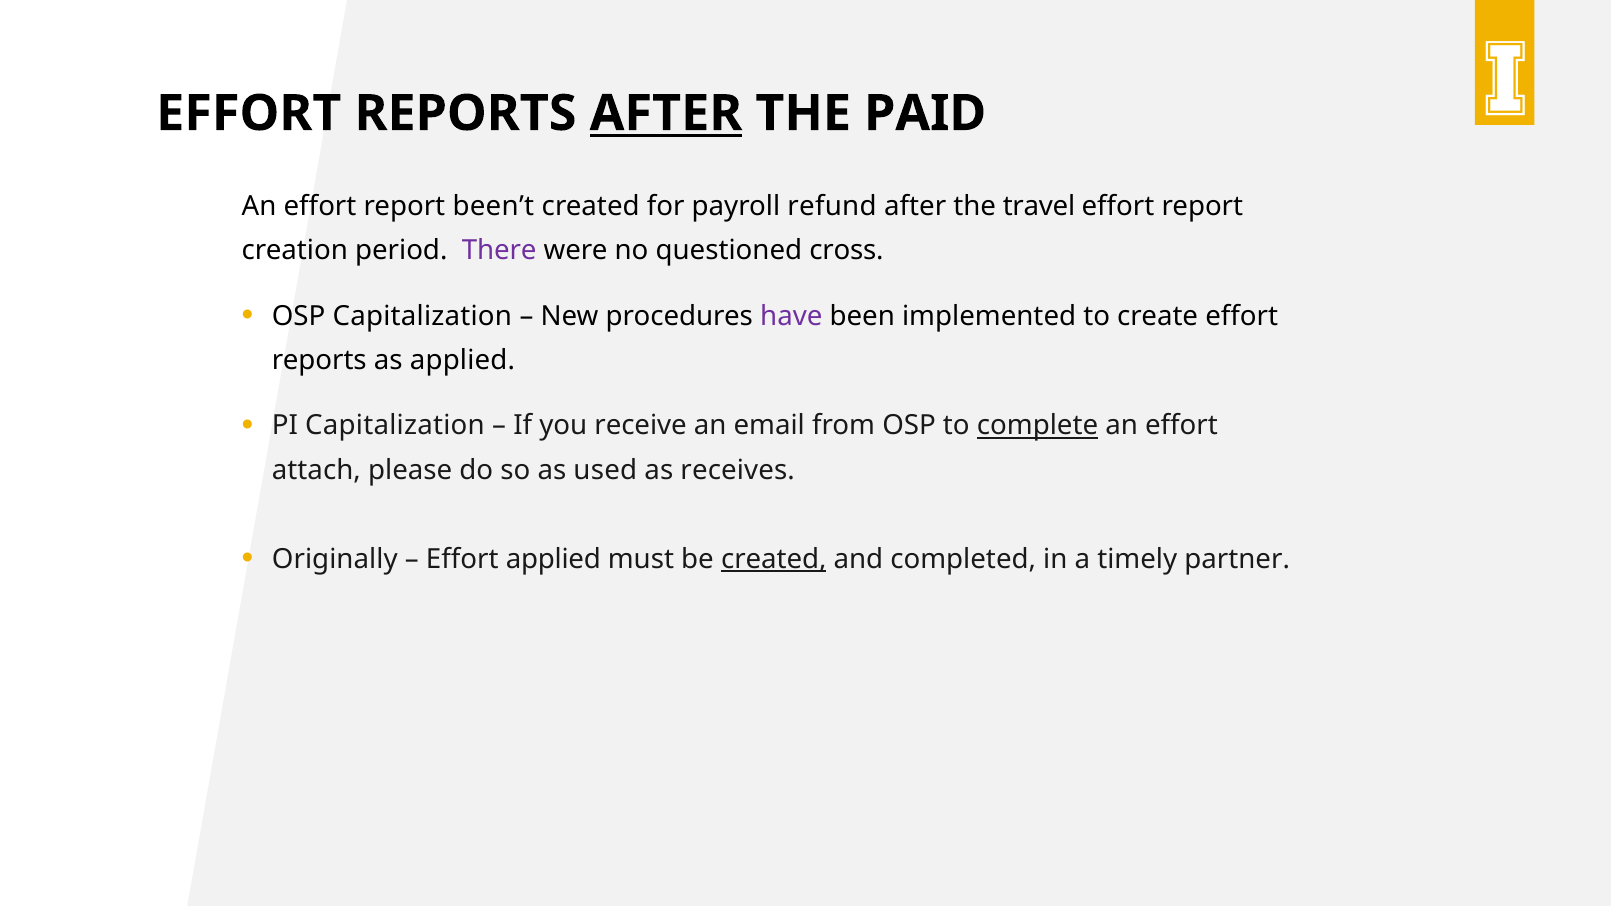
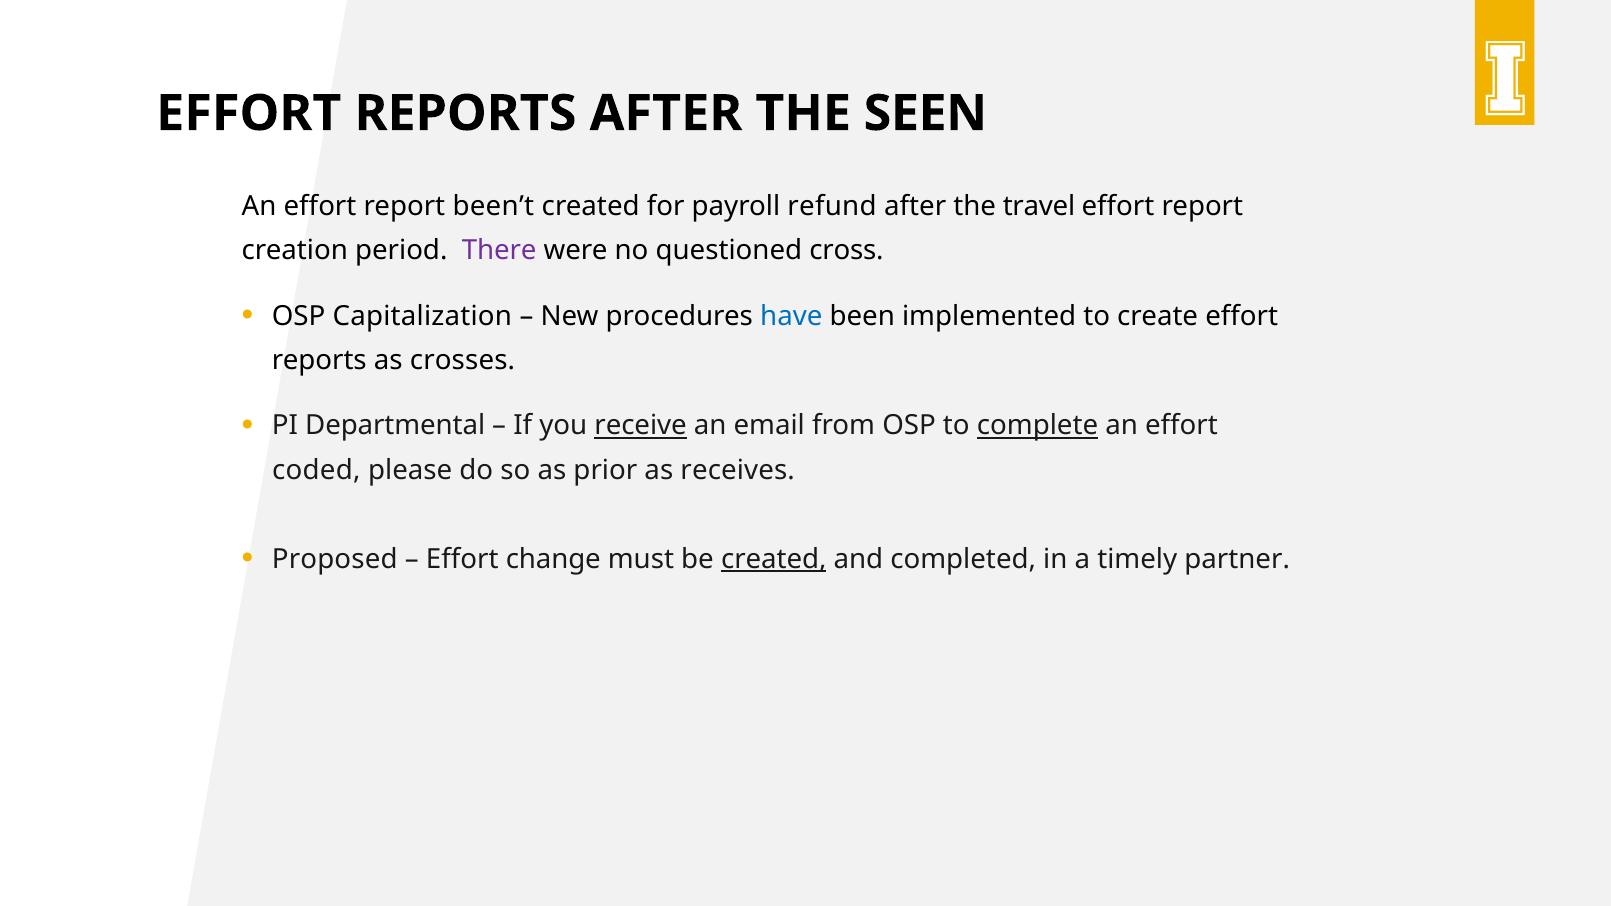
AFTER at (666, 113) underline: present -> none
PAID: PAID -> SEEN
have colour: purple -> blue
as applied: applied -> crosses
PI Capitalization: Capitalization -> Departmental
receive underline: none -> present
attach: attach -> coded
used: used -> prior
Originally: Originally -> Proposed
Effort applied: applied -> change
